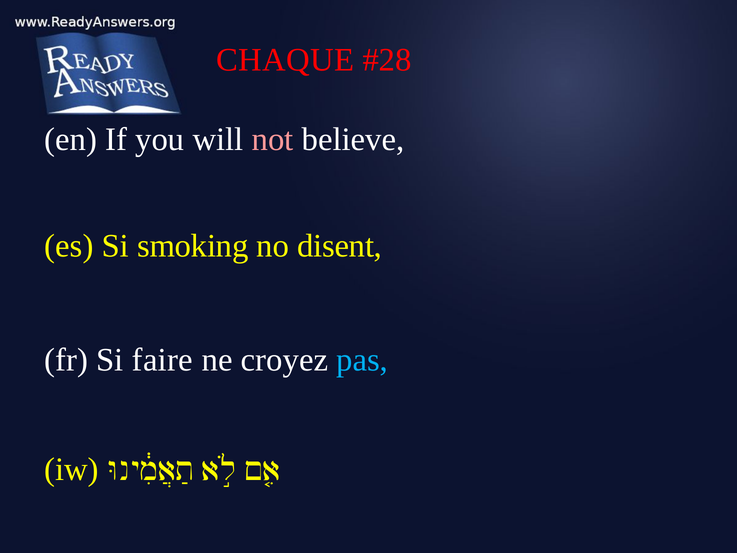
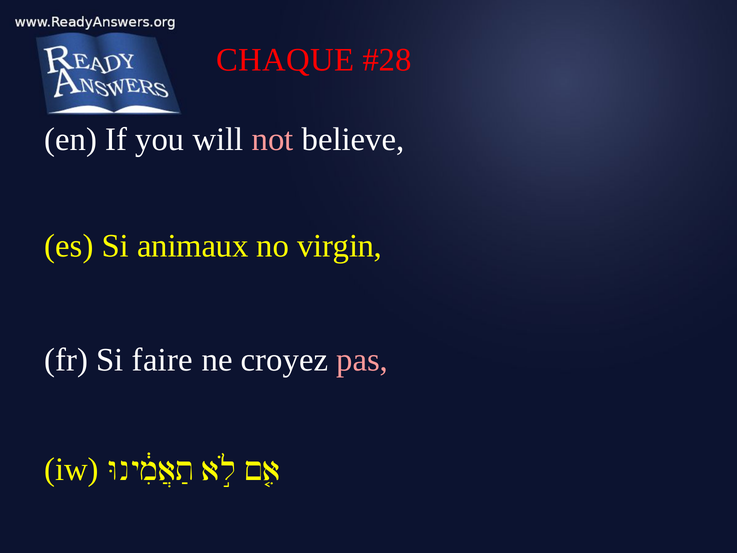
smoking: smoking -> animaux
disent: disent -> virgin
pas colour: light blue -> pink
